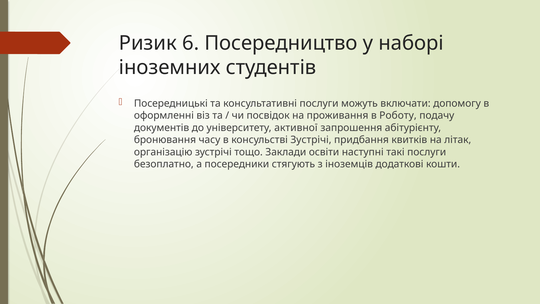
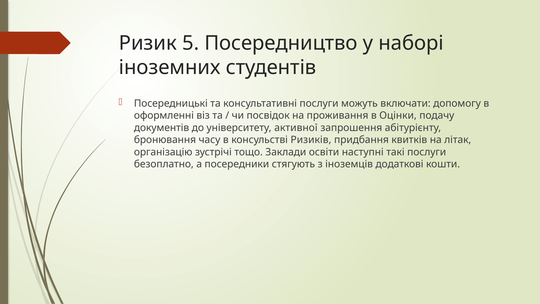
6: 6 -> 5
Роботу: Роботу -> Оцінки
консульстві Зустрічі: Зустрічі -> Ризиків
